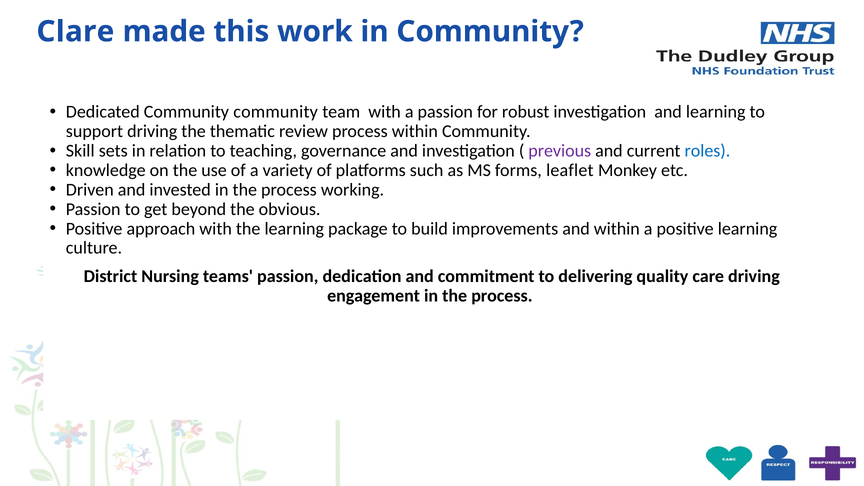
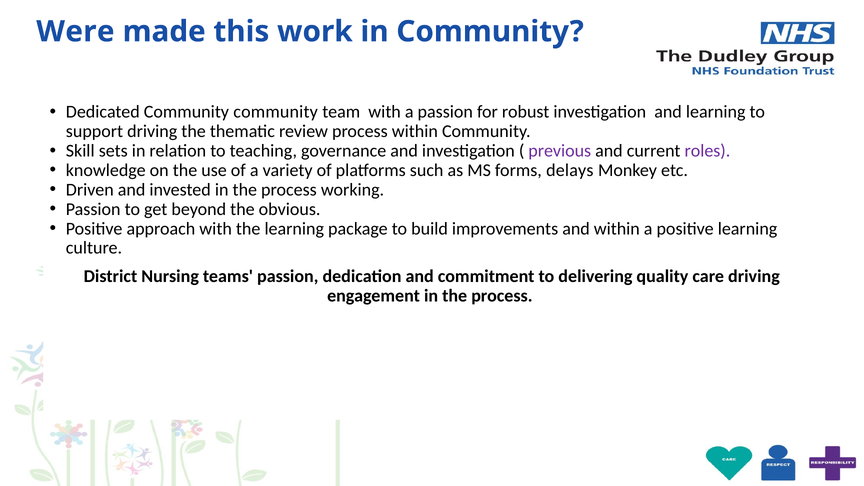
Clare: Clare -> Were
roles colour: blue -> purple
leaflet: leaflet -> delays
